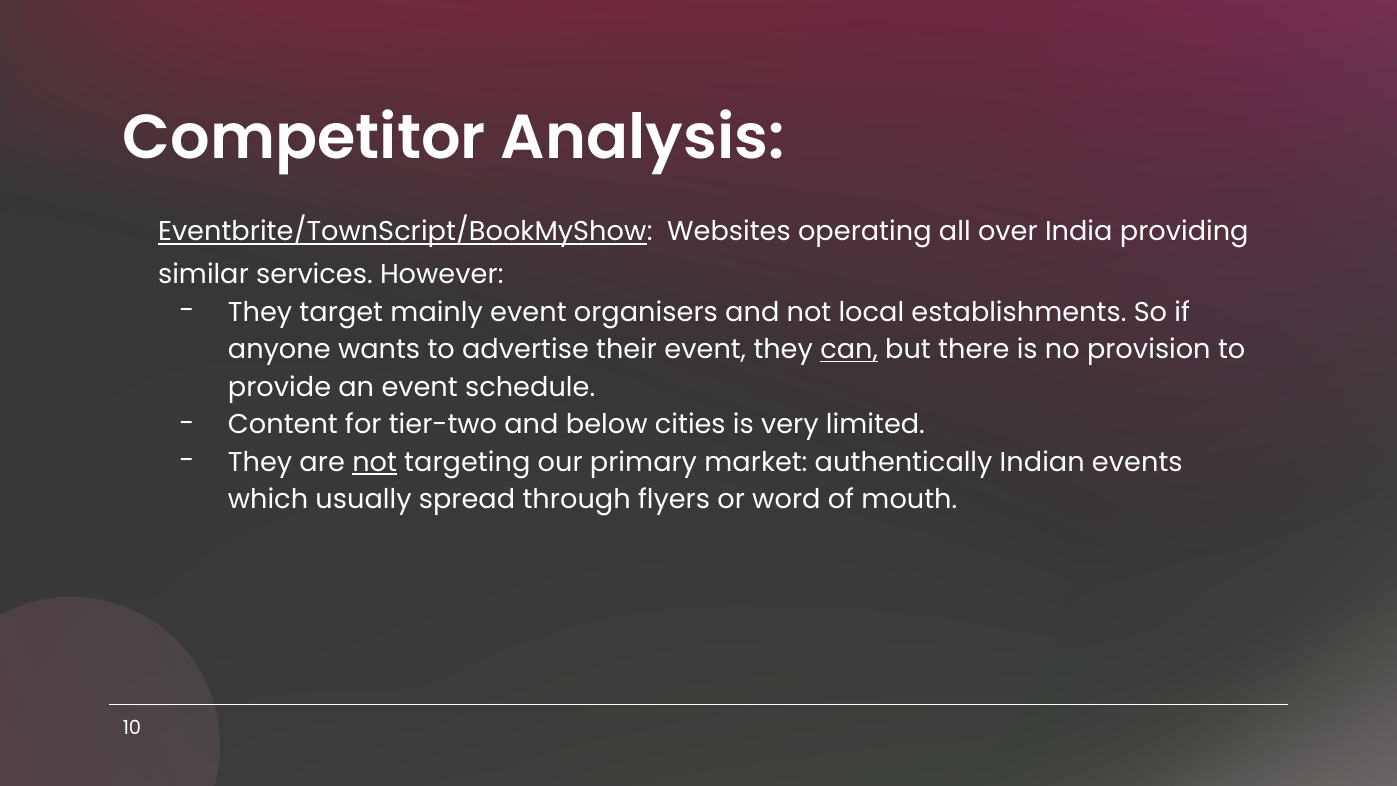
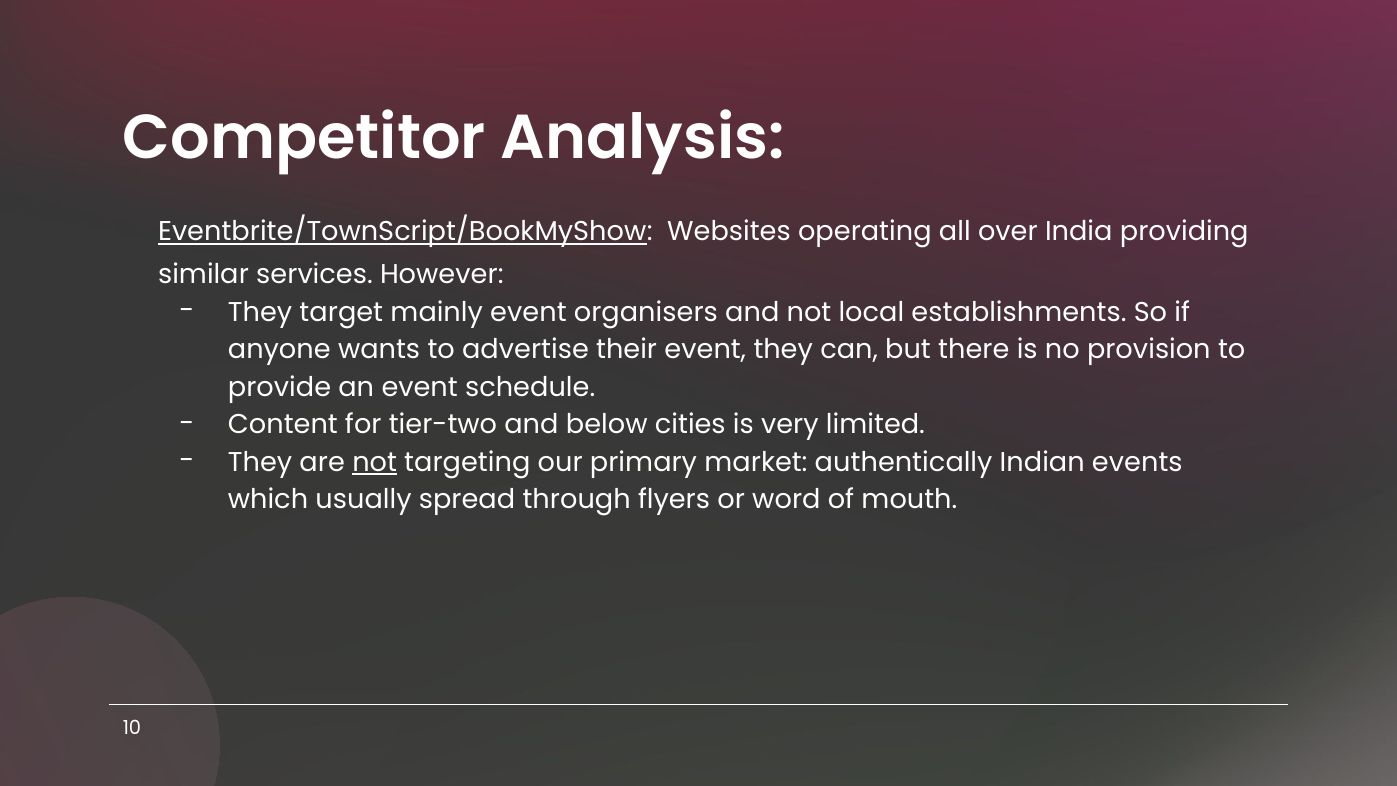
can underline: present -> none
